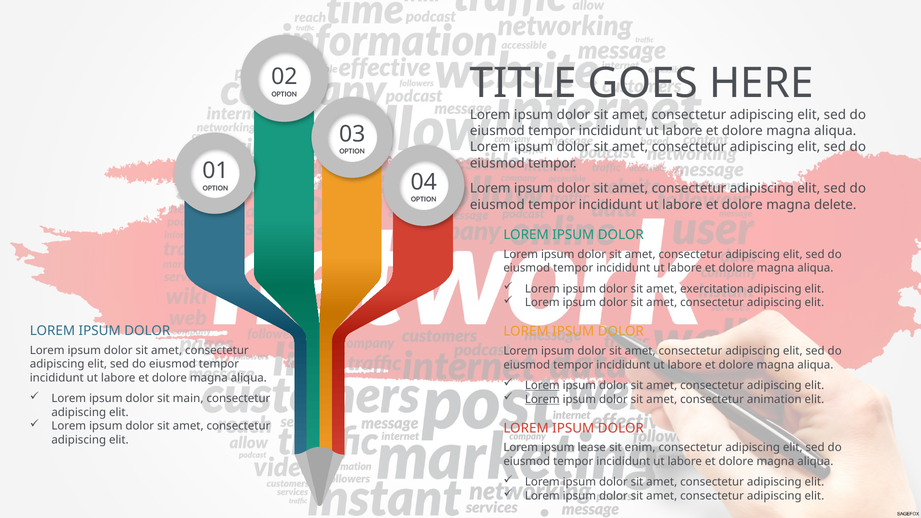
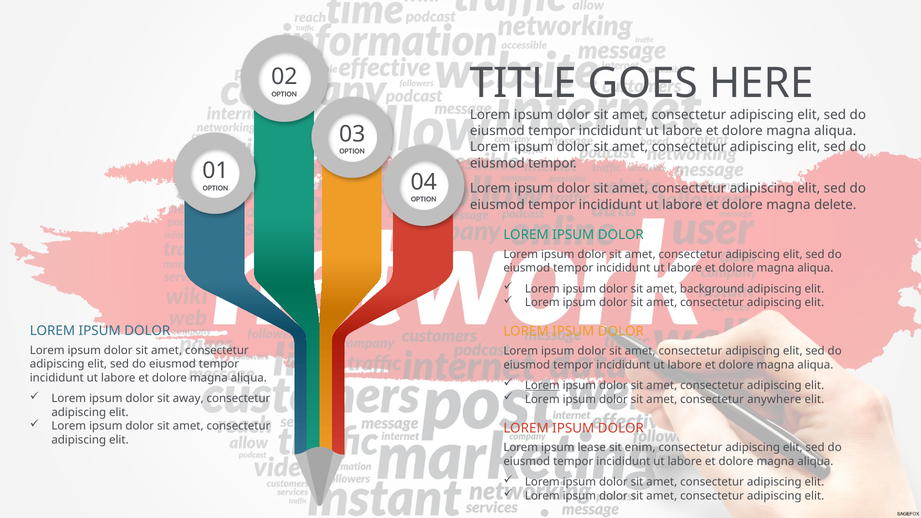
exercitation: exercitation -> background
main: main -> away
Lorem at (542, 399) underline: present -> none
animation: animation -> anywhere
